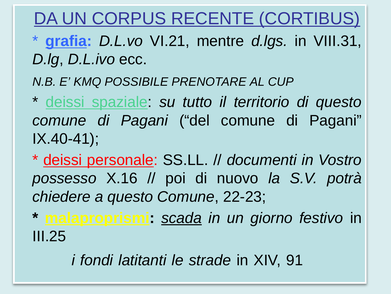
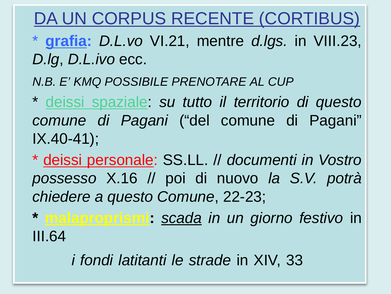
VIII.31: VIII.31 -> VIII.23
III.25: III.25 -> III.64
91: 91 -> 33
